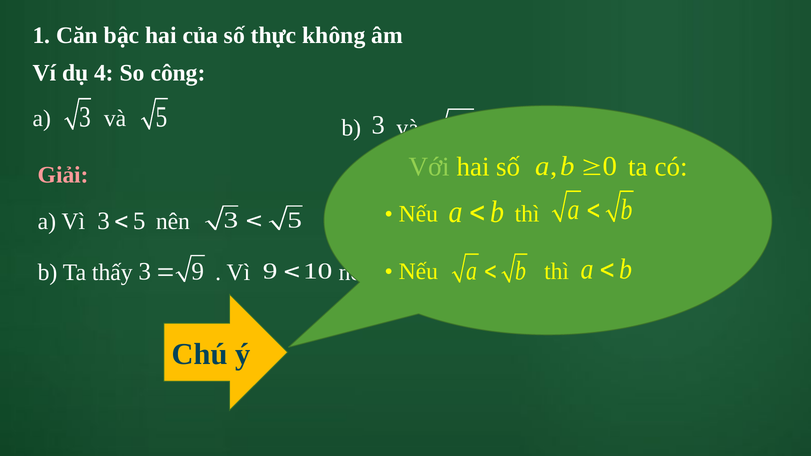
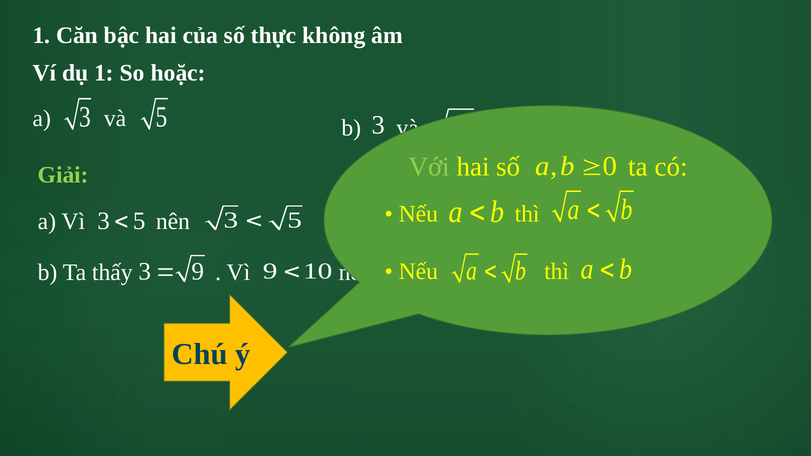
dụ 4: 4 -> 1
công: công -> hoặc
Giải colour: pink -> light green
